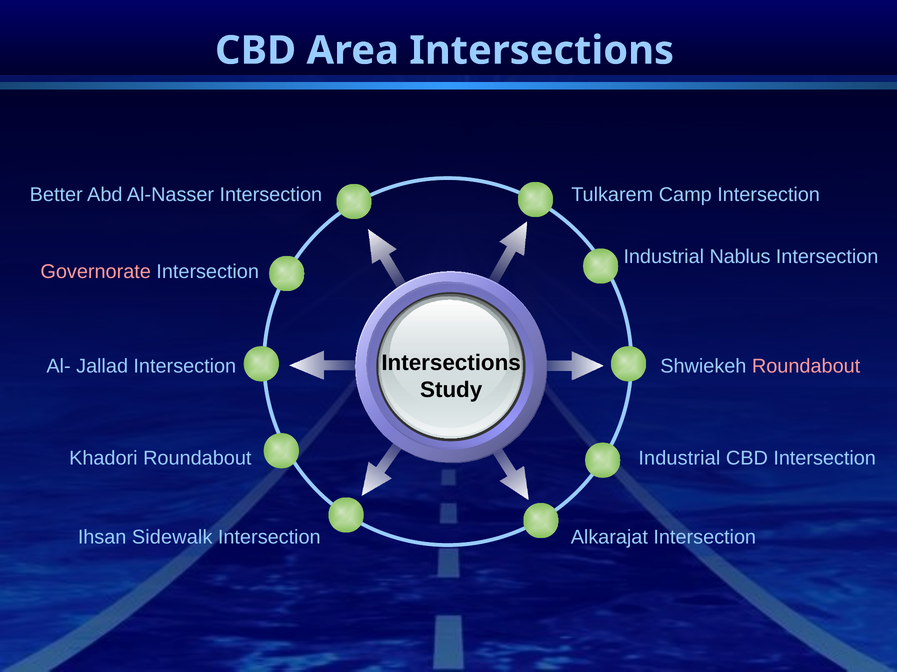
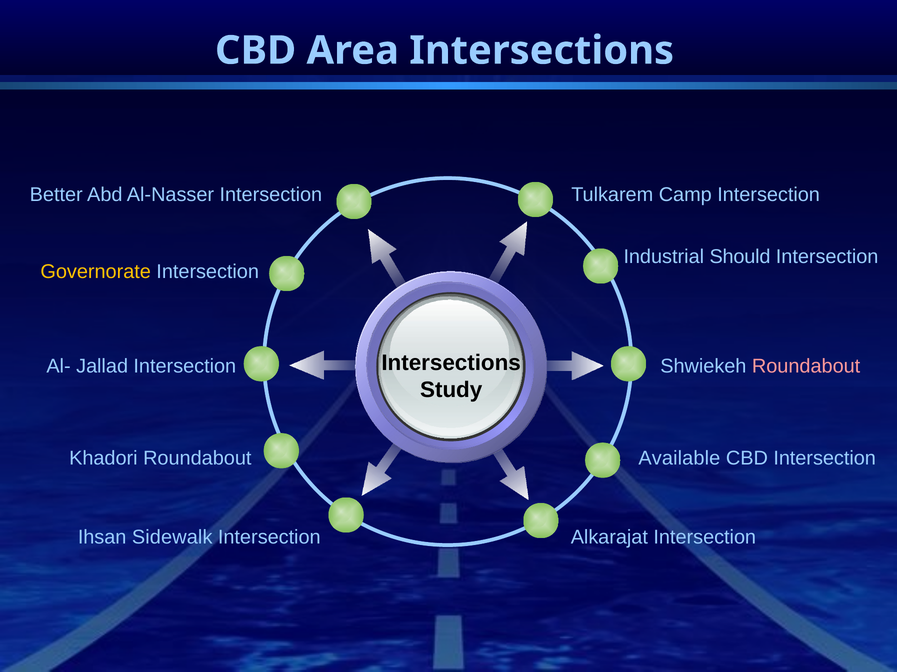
Nablus: Nablus -> Should
Governorate colour: pink -> yellow
Industrial at (679, 459): Industrial -> Available
